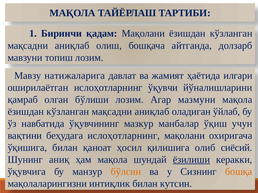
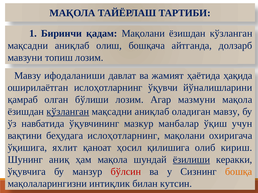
натижаларига: натижаларига -> ифодаланиши
илгари: илгари -> ҳақида
кўзланган at (68, 112) underline: none -> present
оладиган ўйлаб: ўйлаб -> мавзу
ўқишига билан: билан -> яхлит
сиёсий: сиёсий -> кириш
бўлсин colour: orange -> red
